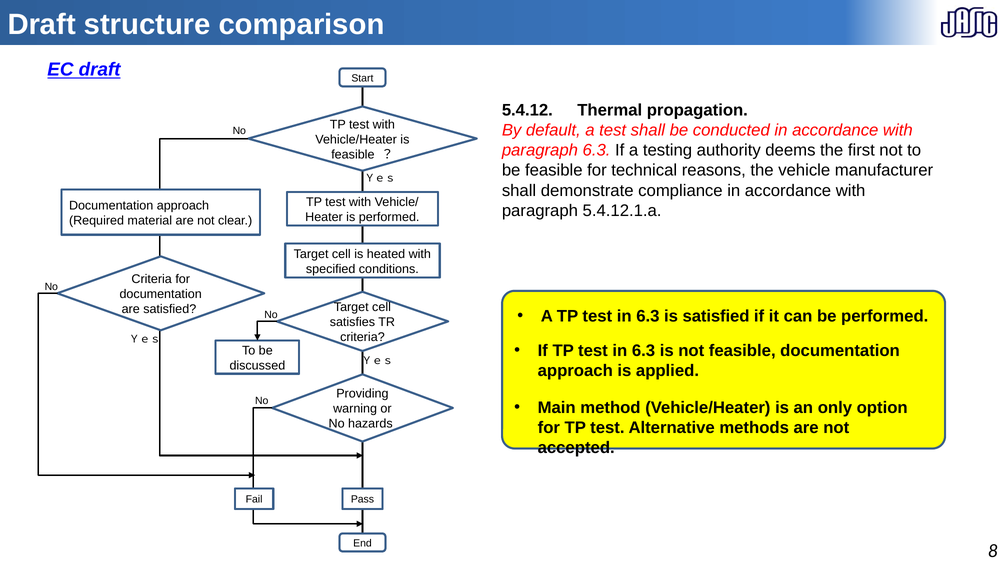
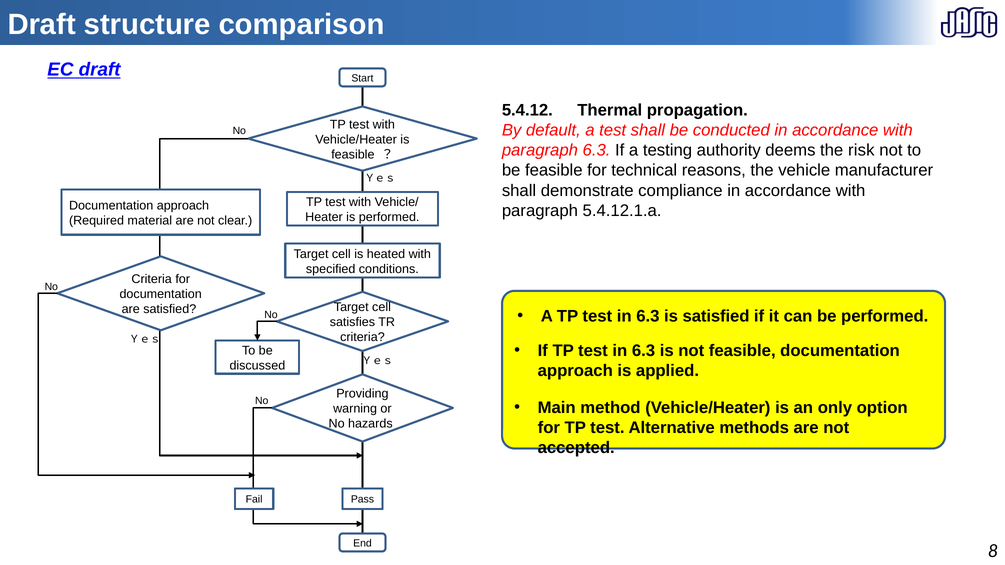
first: first -> risk
